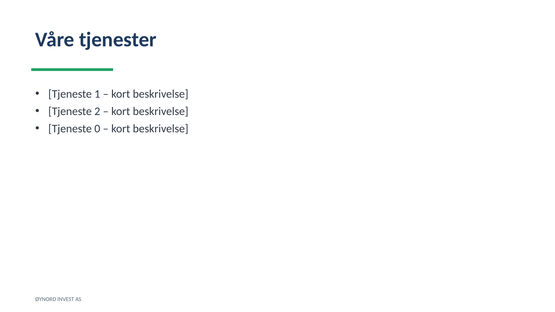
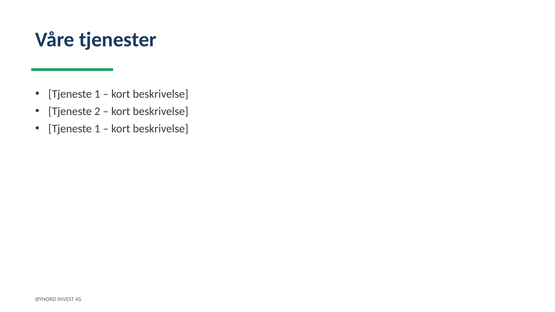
0 at (97, 129): 0 -> 1
